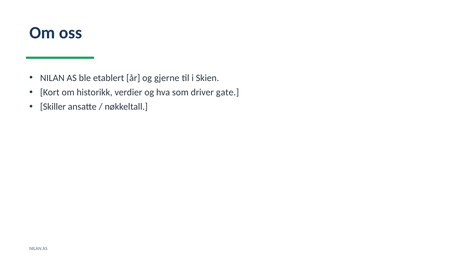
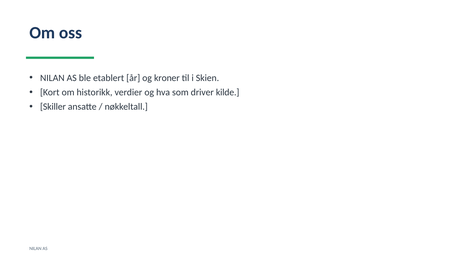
gjerne: gjerne -> kroner
gate: gate -> kilde
